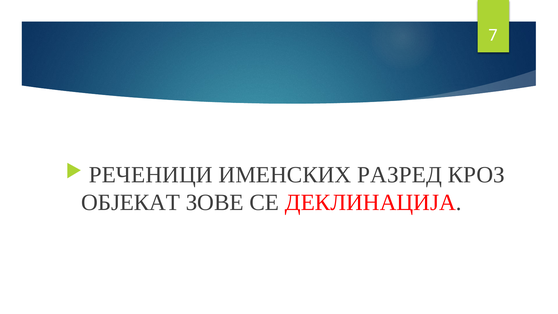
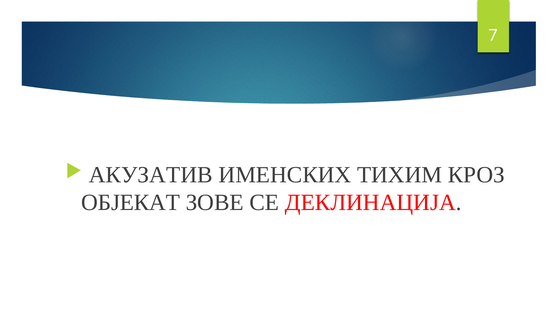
РЕЧЕНИЦИ: РЕЧЕНИЦИ -> АКУЗАТИВ
РАЗРЕД: РАЗРЕД -> ТИХИМ
